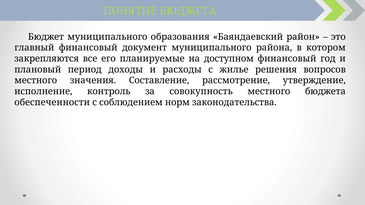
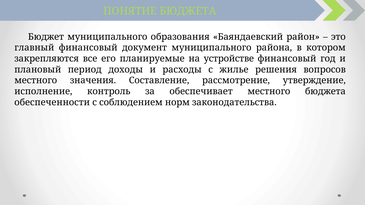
доступном: доступном -> устройстве
совокупность: совокупность -> обеспечивает
